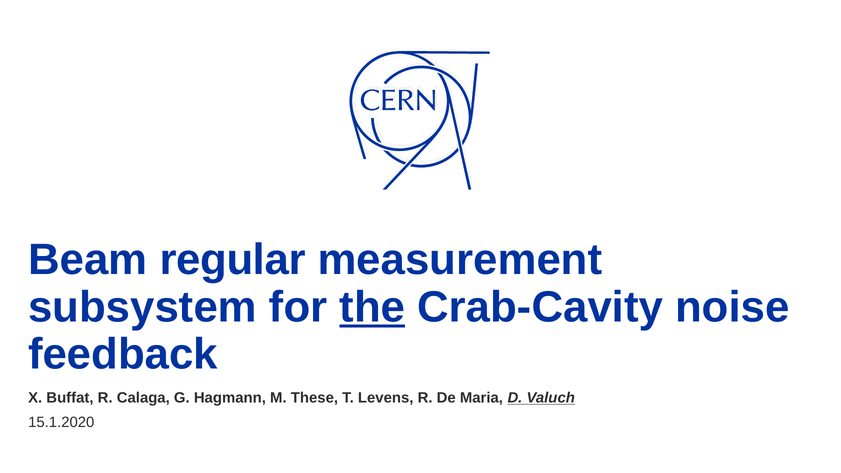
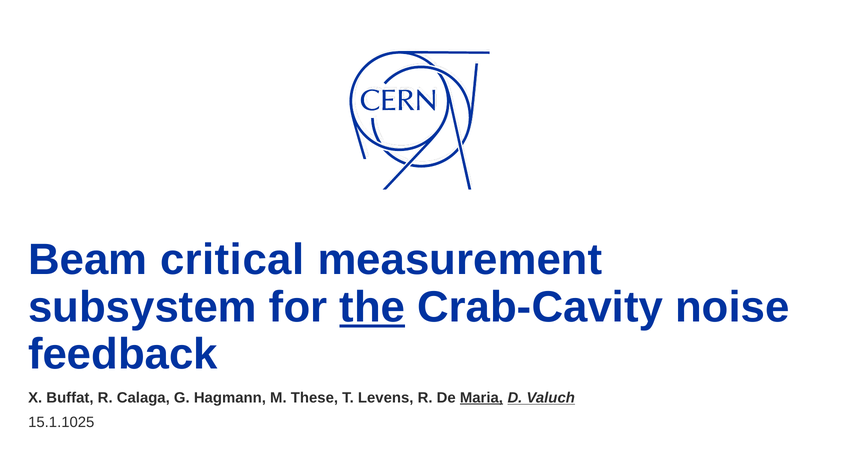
regular: regular -> critical
Maria underline: none -> present
15.1.2020: 15.1.2020 -> 15.1.1025
